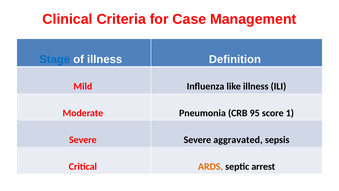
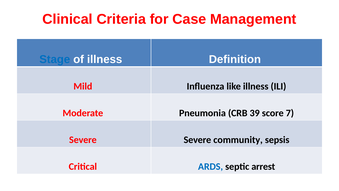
95: 95 -> 39
1: 1 -> 7
aggravated: aggravated -> community
ARDS colour: orange -> blue
